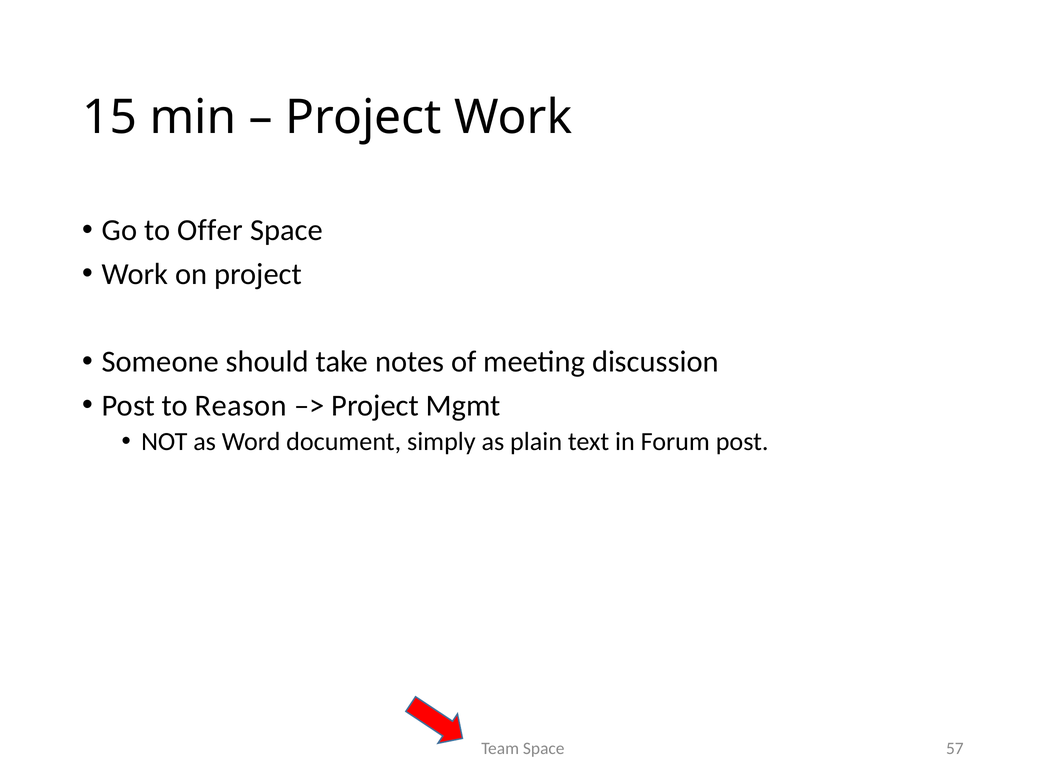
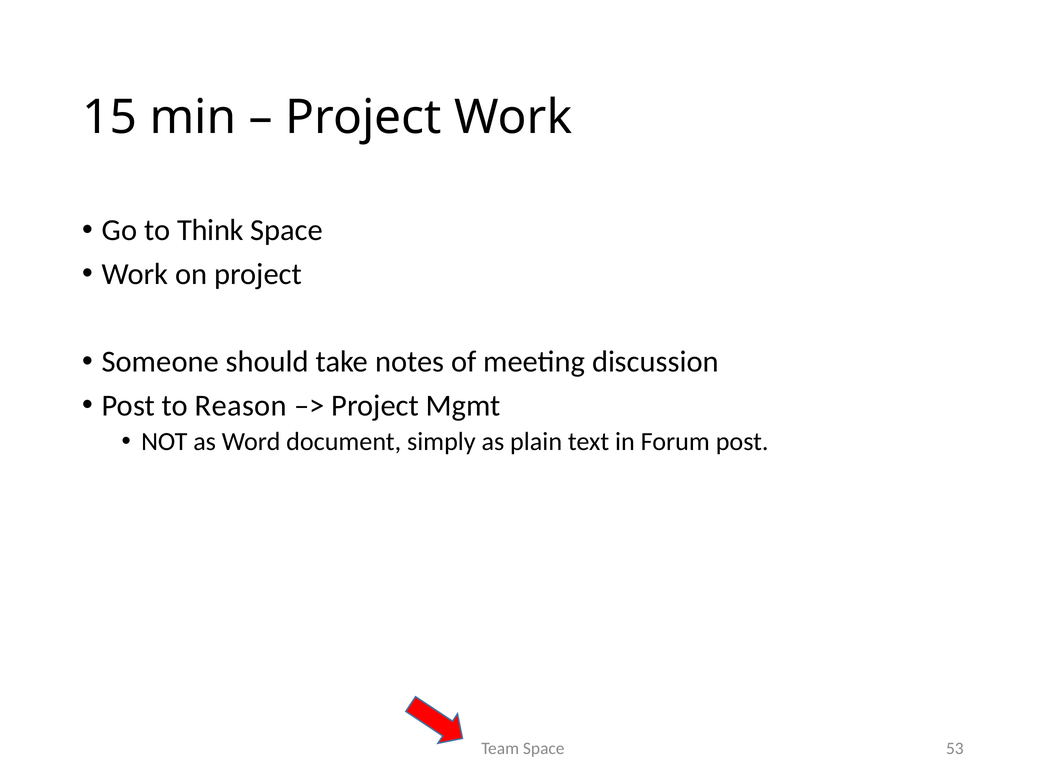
Offer: Offer -> Think
57: 57 -> 53
